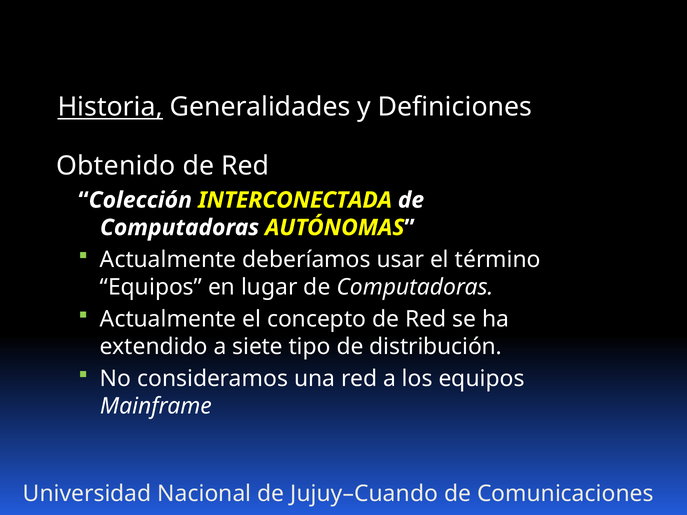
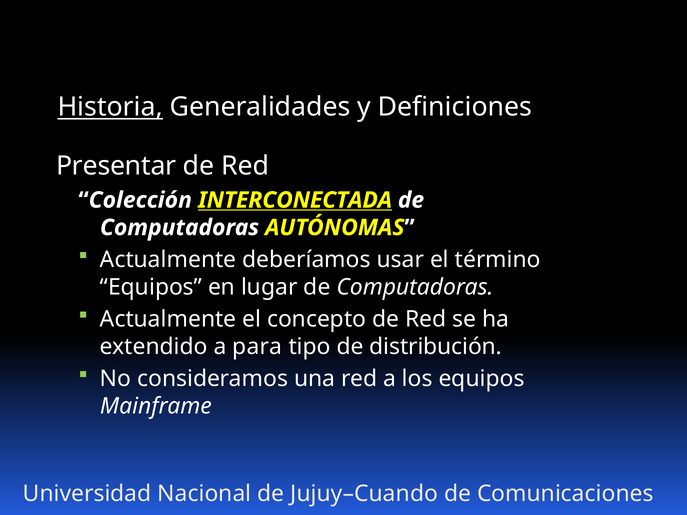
Obtenido: Obtenido -> Presentar
INTERCONECTADA underline: none -> present
siete: siete -> para
